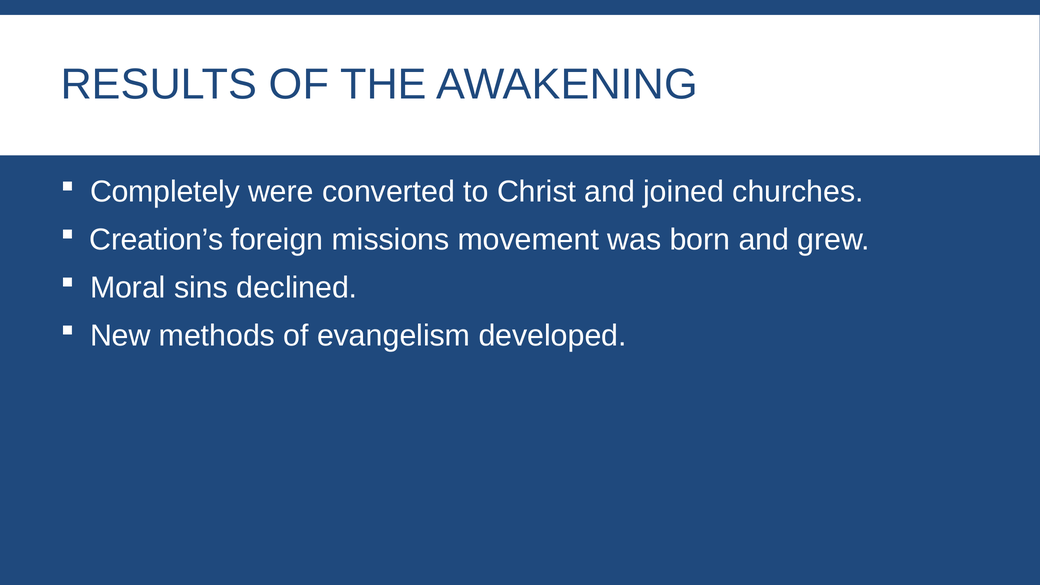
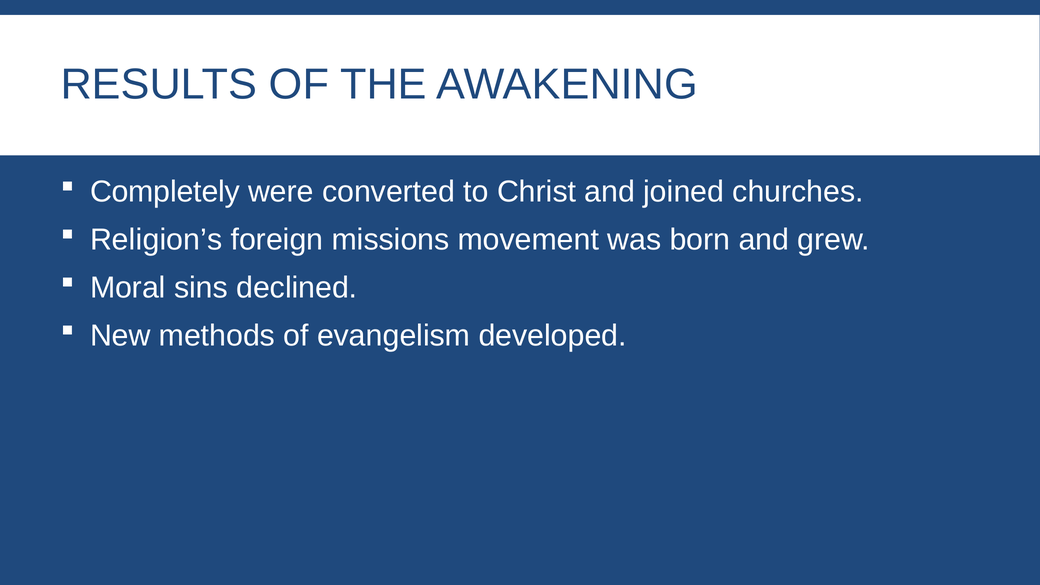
Creation’s: Creation’s -> Religion’s
